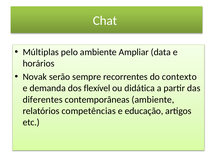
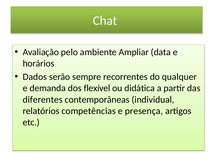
Múltiplas: Múltiplas -> Avaliação
Novak: Novak -> Dados
contexto: contexto -> qualquer
contemporâneas ambiente: ambiente -> individual
educação: educação -> presença
